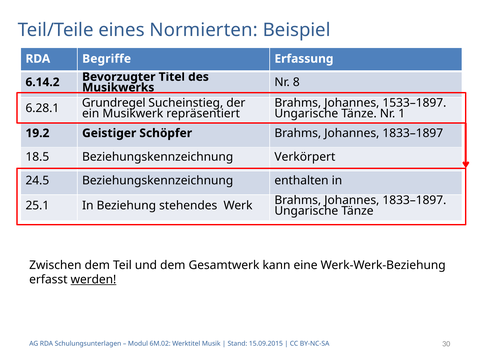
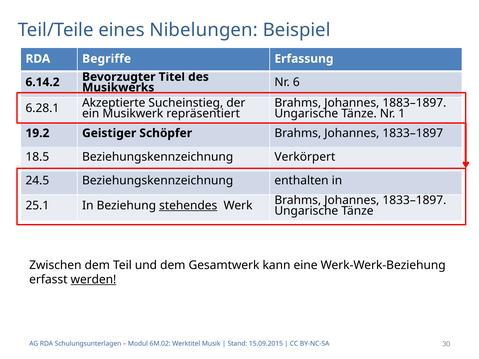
Normierten: Normierten -> Nibelungen
8: 8 -> 6
1533–1897: 1533–1897 -> 1883–1897
Grundregel: Grundregel -> Akzeptierte
stehendes underline: none -> present
